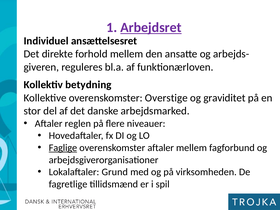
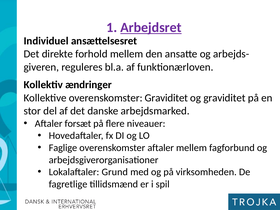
betydning: betydning -> ændringer
overenskomster Overstige: Overstige -> Graviditet
reglen: reglen -> forsæt
Faglige underline: present -> none
